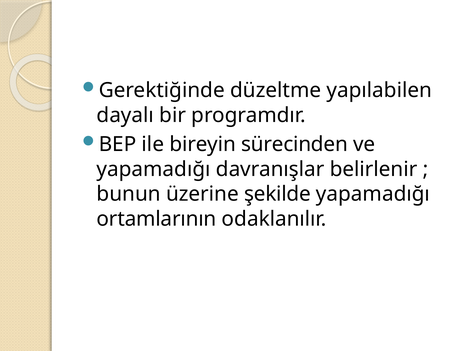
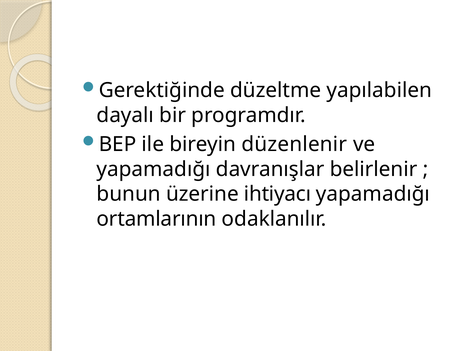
sürecinden: sürecinden -> düzenlenir
şekilde: şekilde -> ihtiyacı
